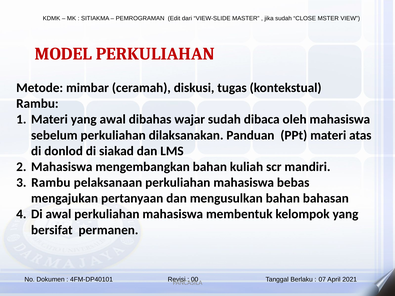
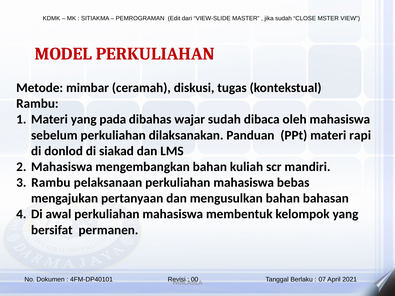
yang awal: awal -> pada
atas: atas -> rapi
